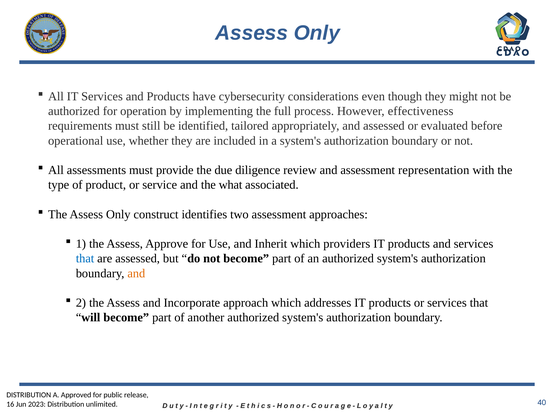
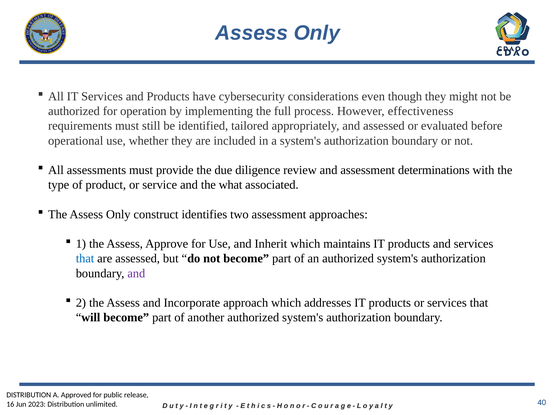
representation: representation -> determinations
providers: providers -> maintains
and at (136, 274) colour: orange -> purple
